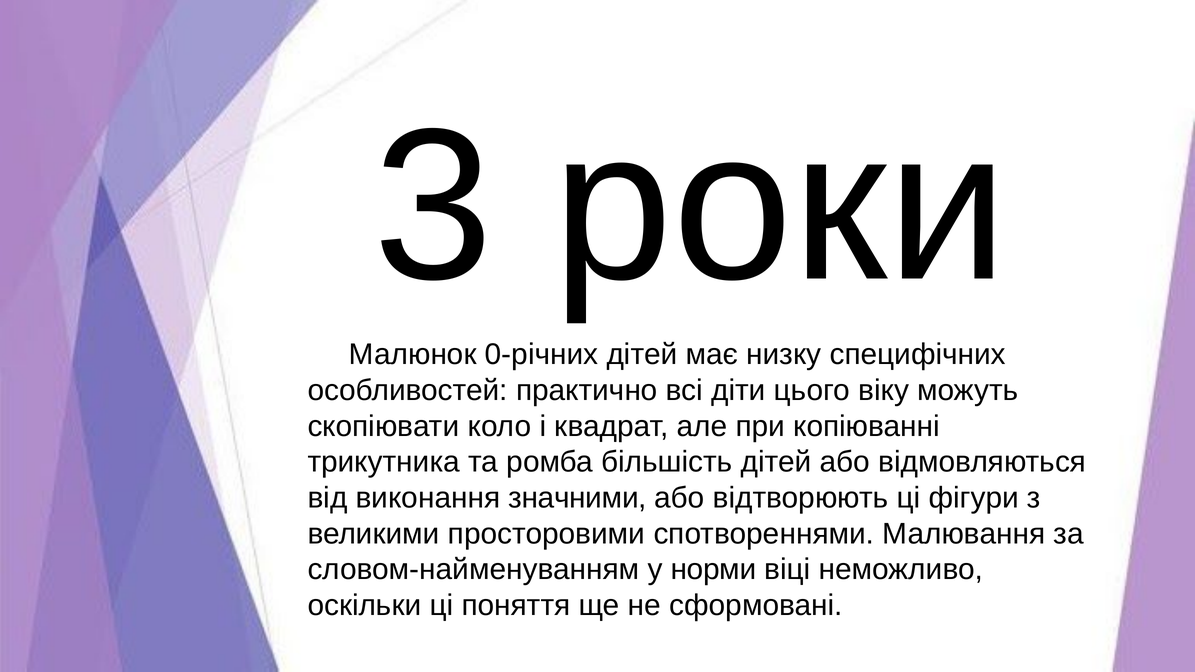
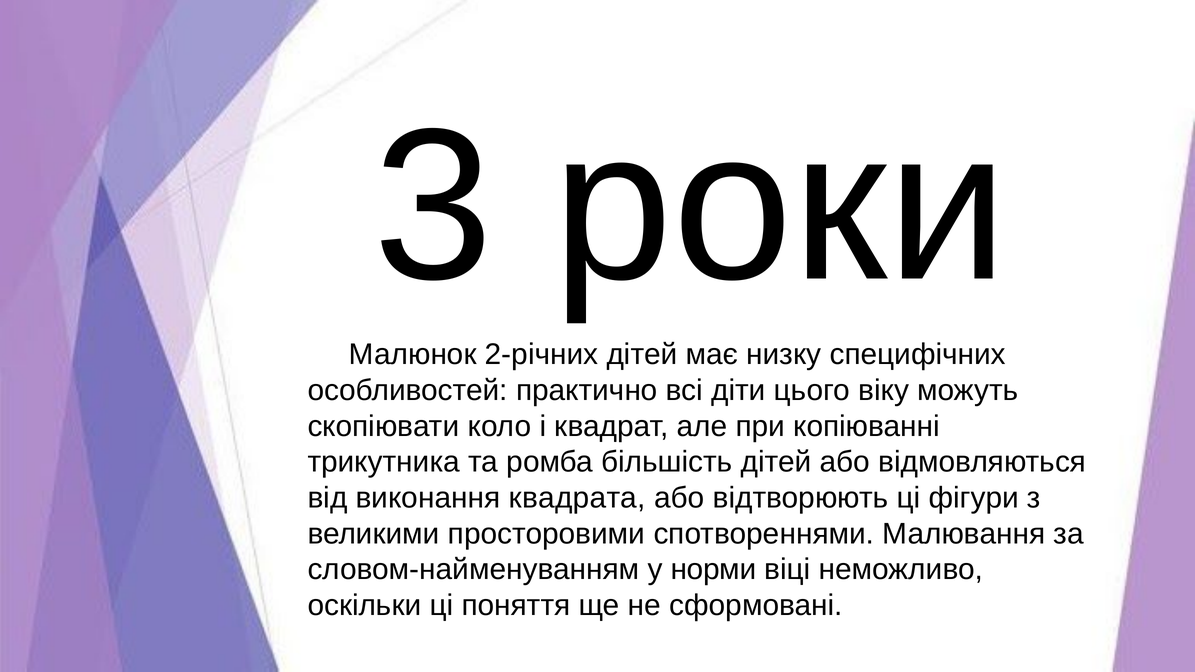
0-річних: 0-річних -> 2-річних
значними: значними -> квадрата
